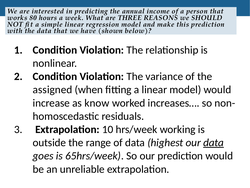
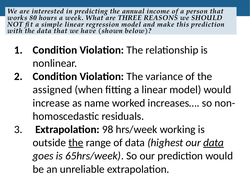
know: know -> name
10: 10 -> 98
the at (76, 142) underline: none -> present
